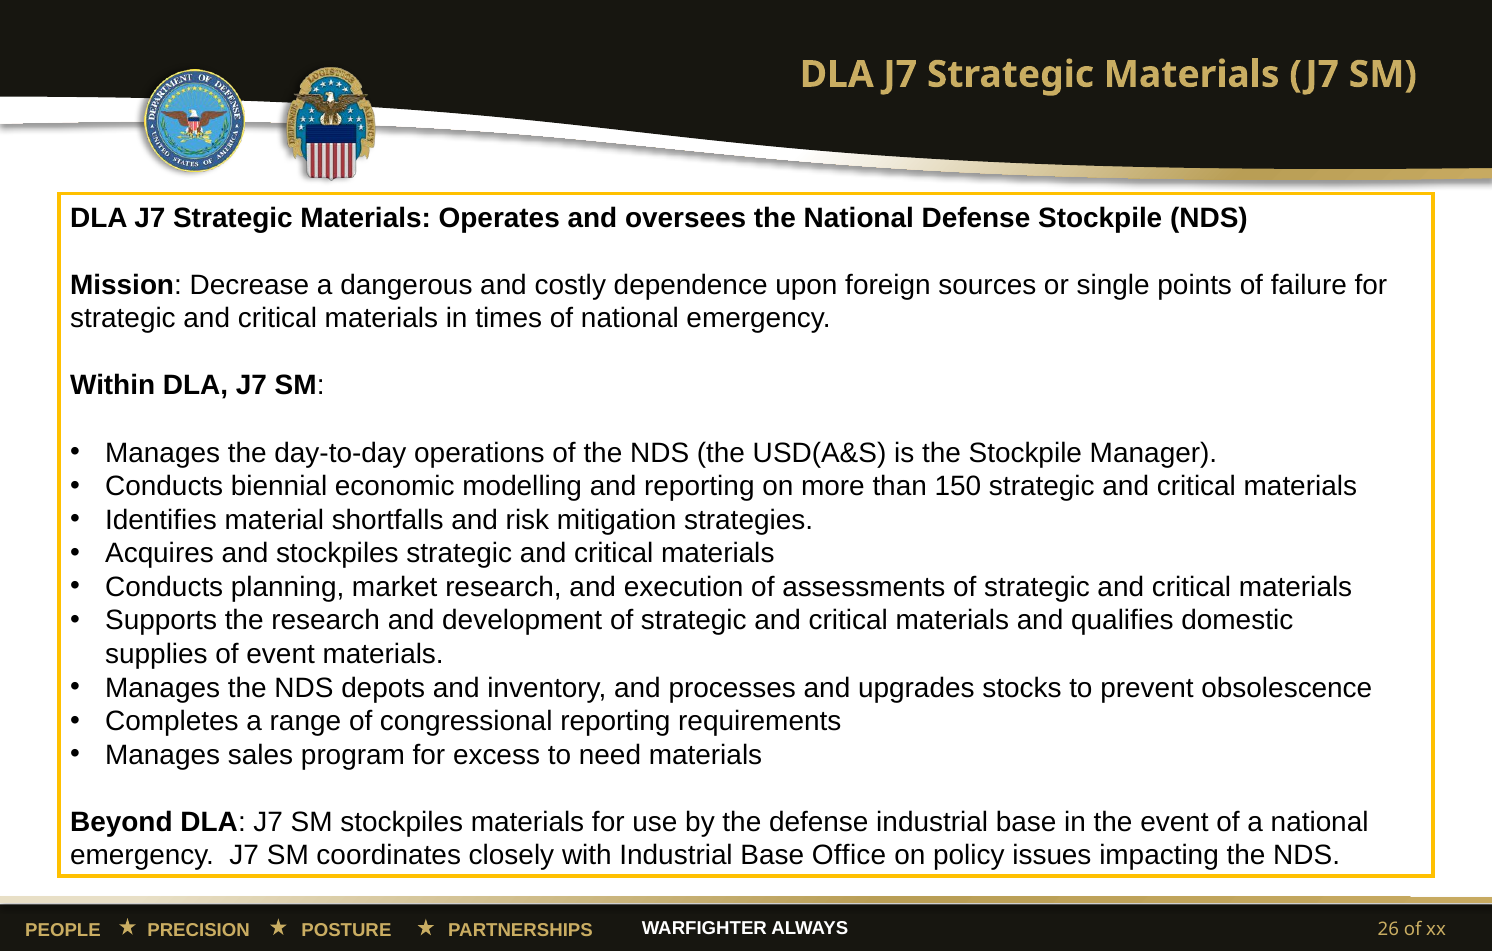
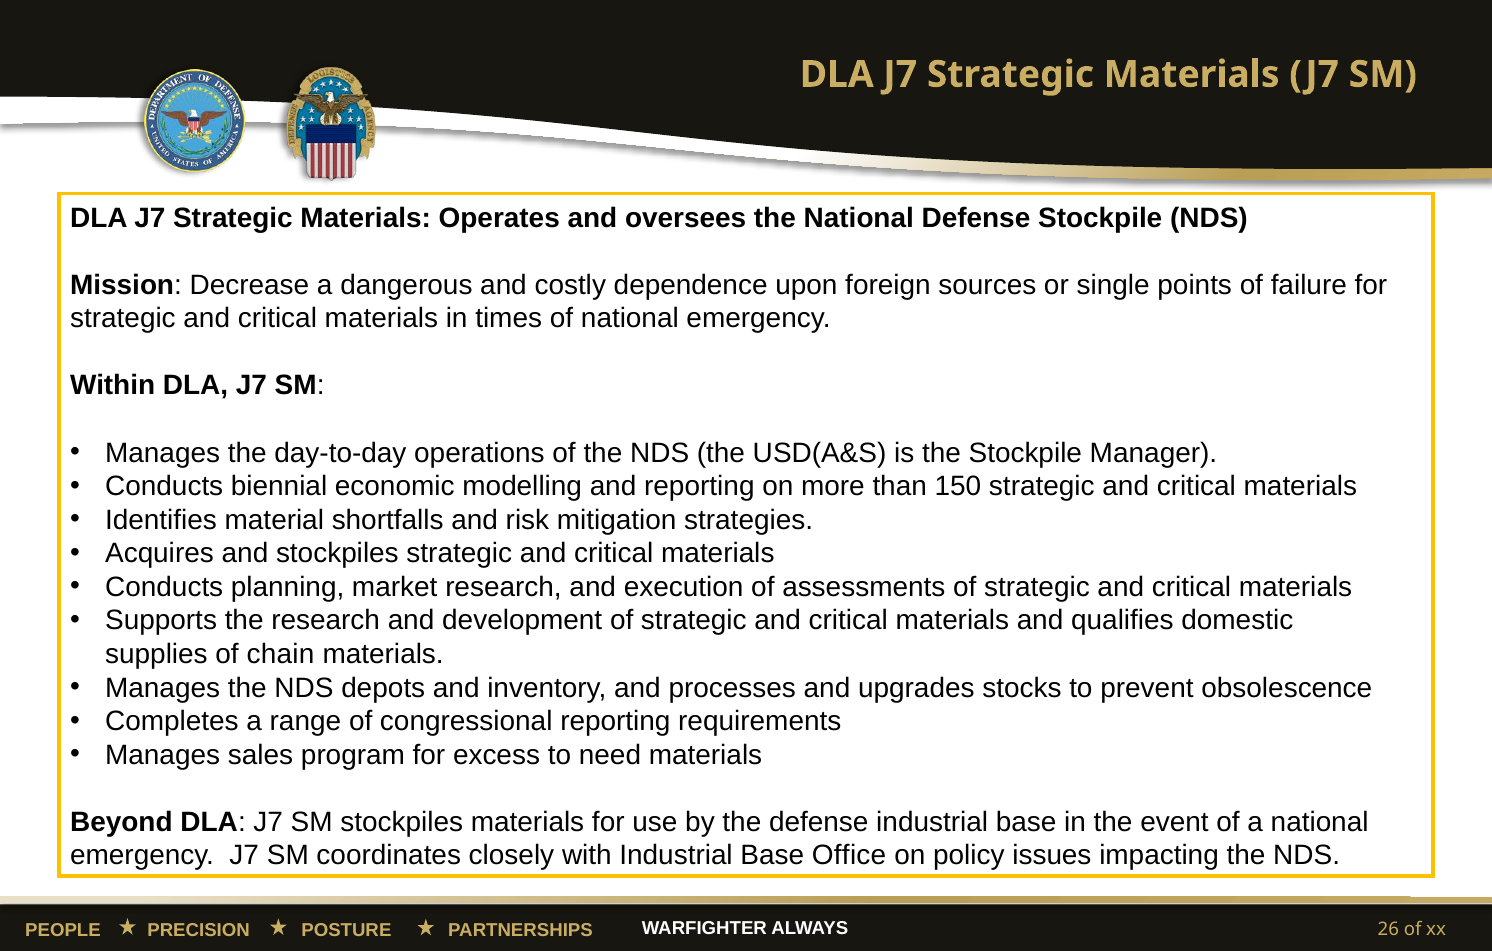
of event: event -> chain
